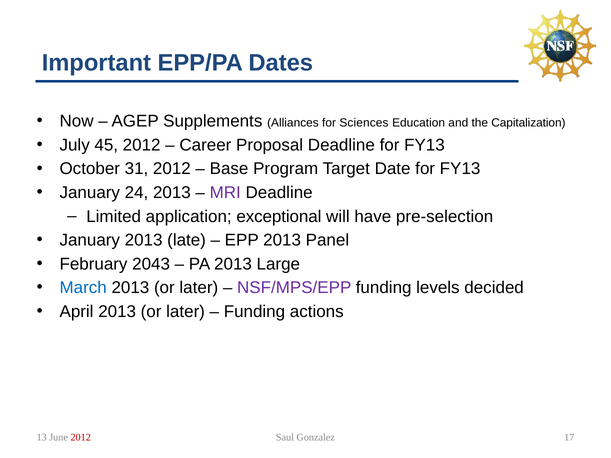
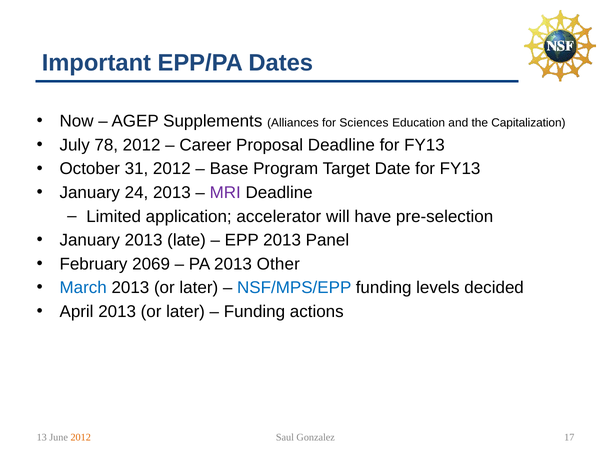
45: 45 -> 78
exceptional: exceptional -> accelerator
2043: 2043 -> 2069
Large: Large -> Other
NSF/MPS/EPP colour: purple -> blue
2012 at (81, 438) colour: red -> orange
